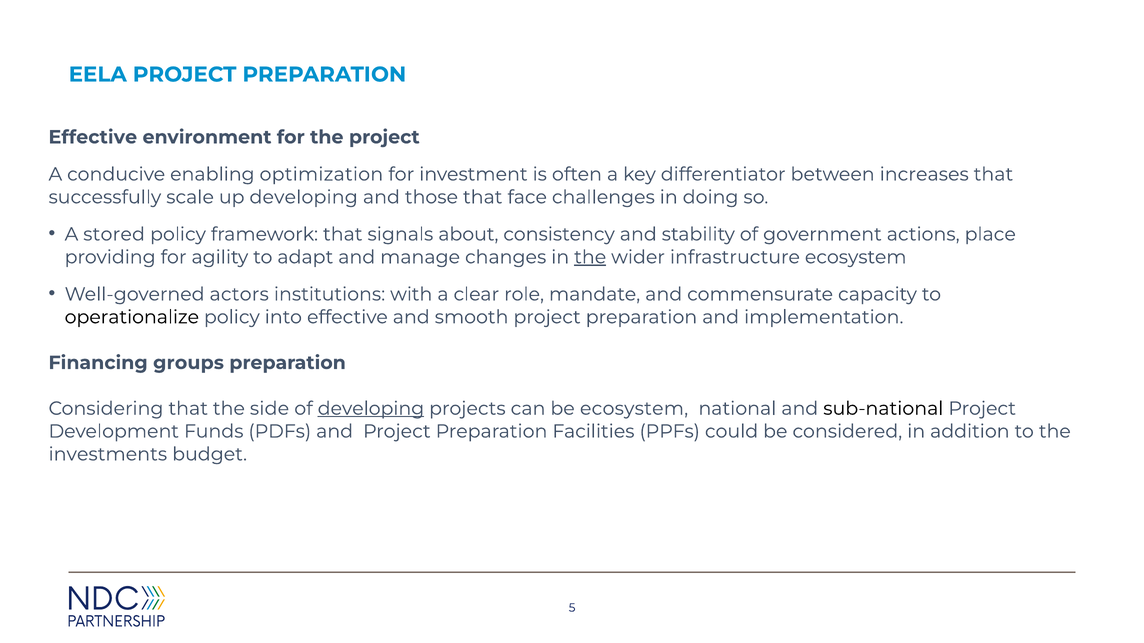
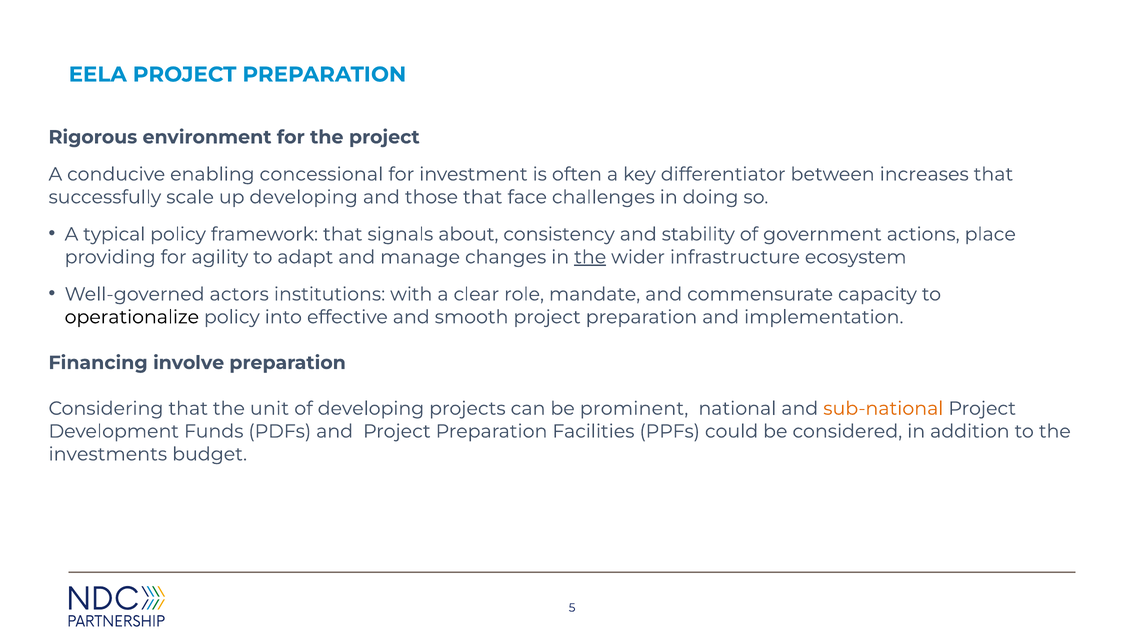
Effective at (93, 137): Effective -> Rigorous
optimization: optimization -> concessional
stored: stored -> typical
groups: groups -> involve
side: side -> unit
developing at (371, 409) underline: present -> none
be ecosystem: ecosystem -> prominent
sub-national colour: black -> orange
